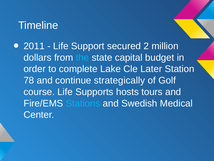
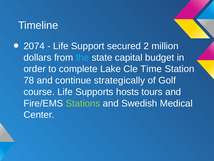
2011: 2011 -> 2074
Later: Later -> Time
Stations colour: light blue -> light green
